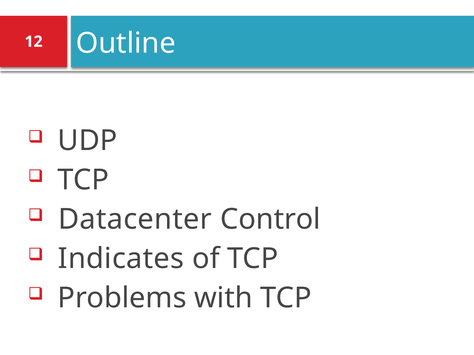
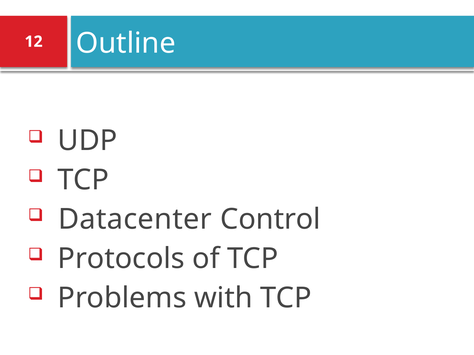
Indicates: Indicates -> Protocols
